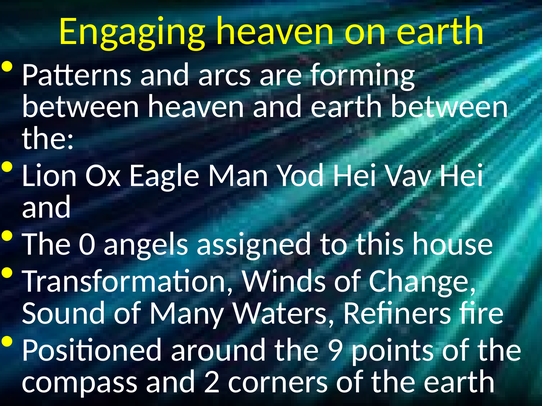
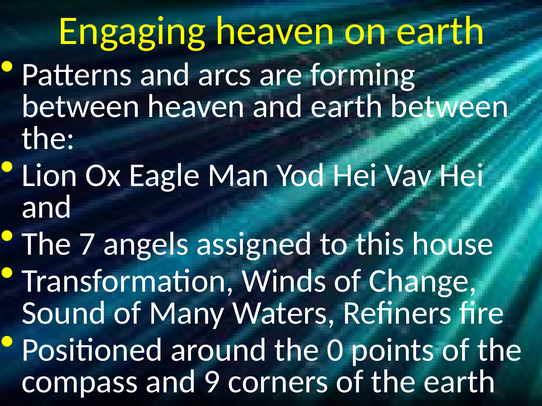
0: 0 -> 7
9: 9 -> 0
2: 2 -> 9
